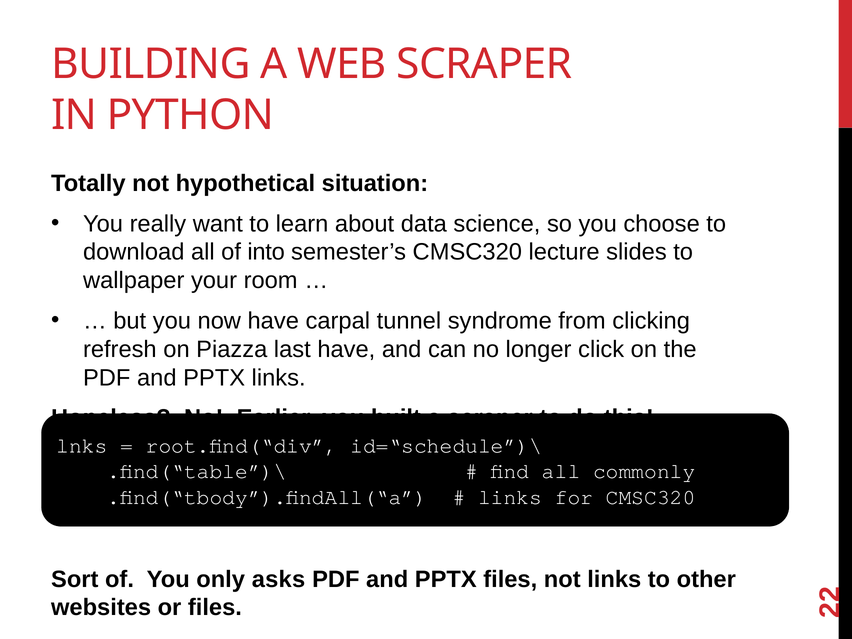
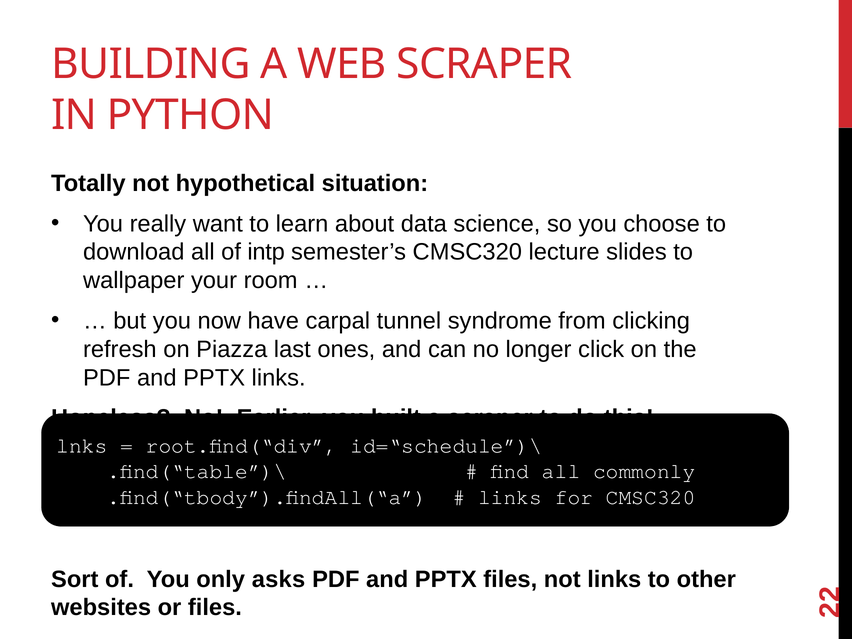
into: into -> intp
last have: have -> ones
